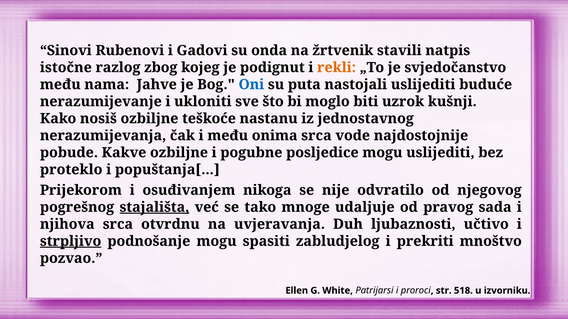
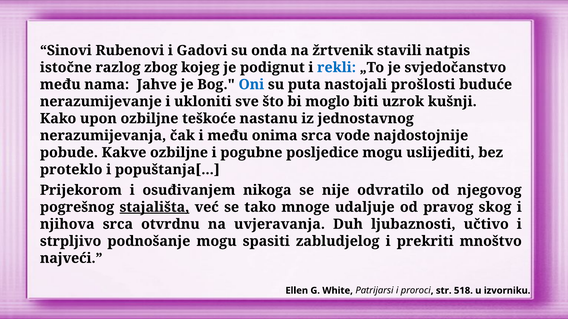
rekli colour: orange -> blue
nastojali uslijediti: uslijediti -> prošlosti
nosiš: nosiš -> upon
sada: sada -> skog
strpljivo underline: present -> none
pozvao: pozvao -> najveći
